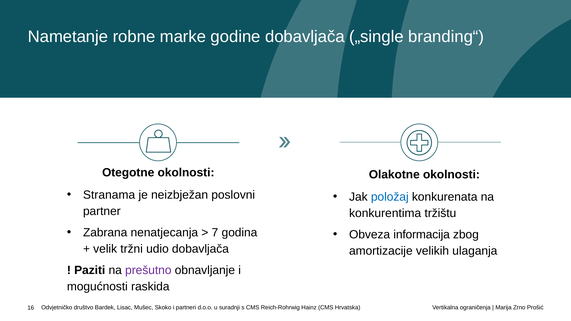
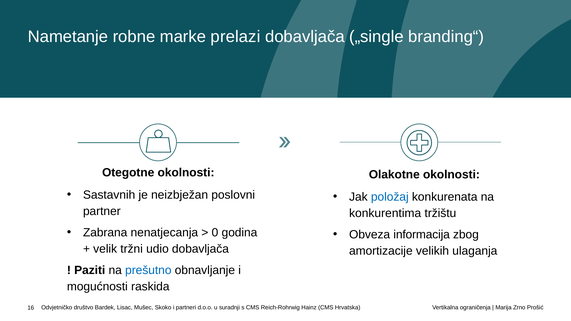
godine: godine -> prelazi
Stranama: Stranama -> Sastavnih
7: 7 -> 0
prešutno colour: purple -> blue
